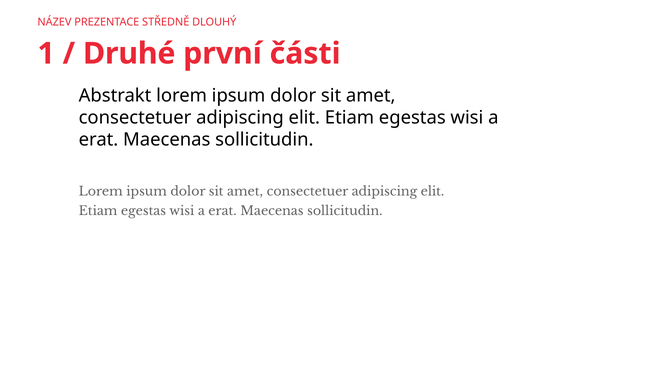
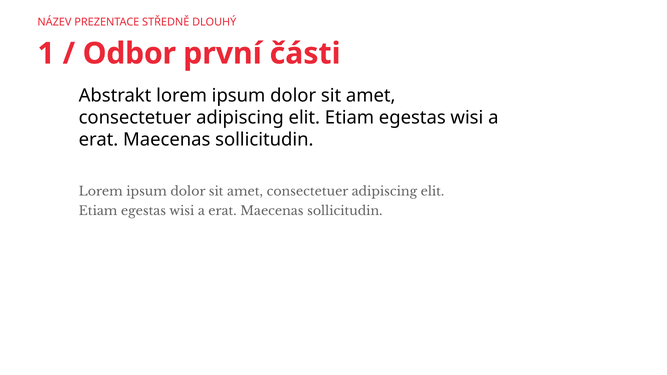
Druhé: Druhé -> Odbor
